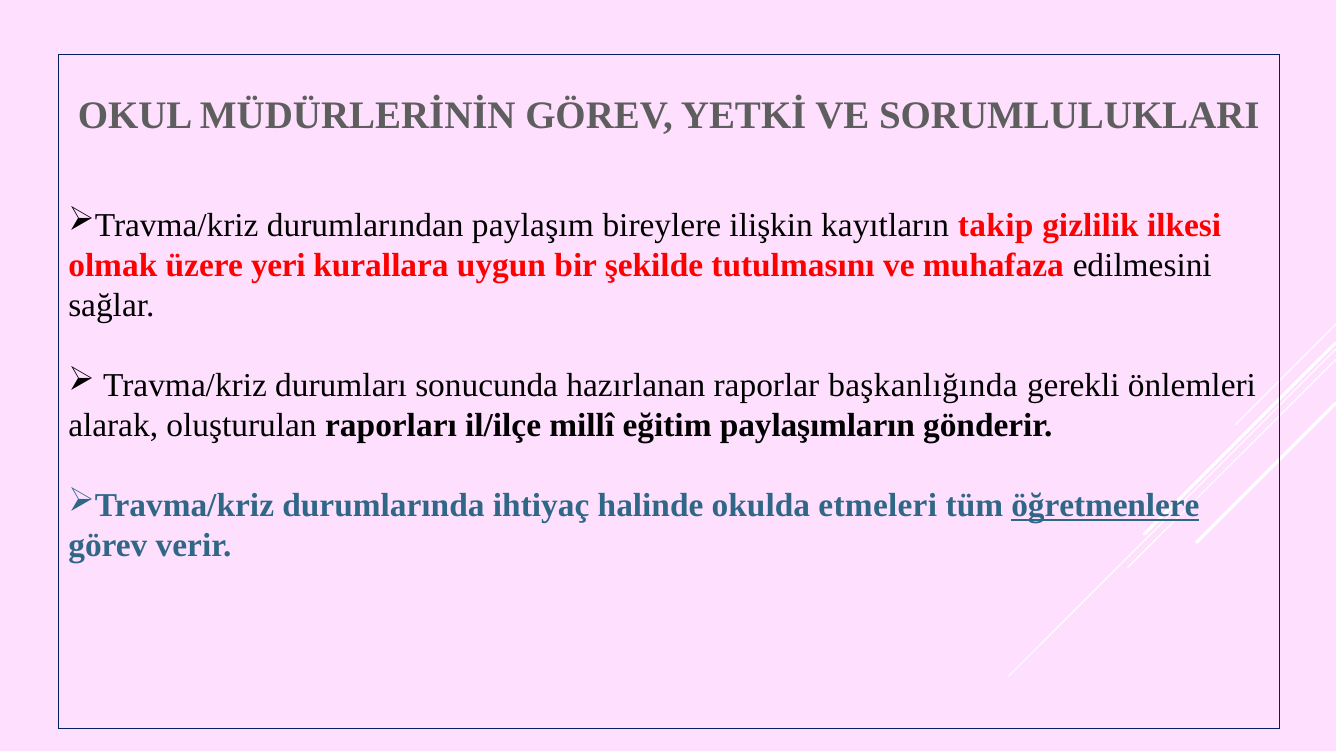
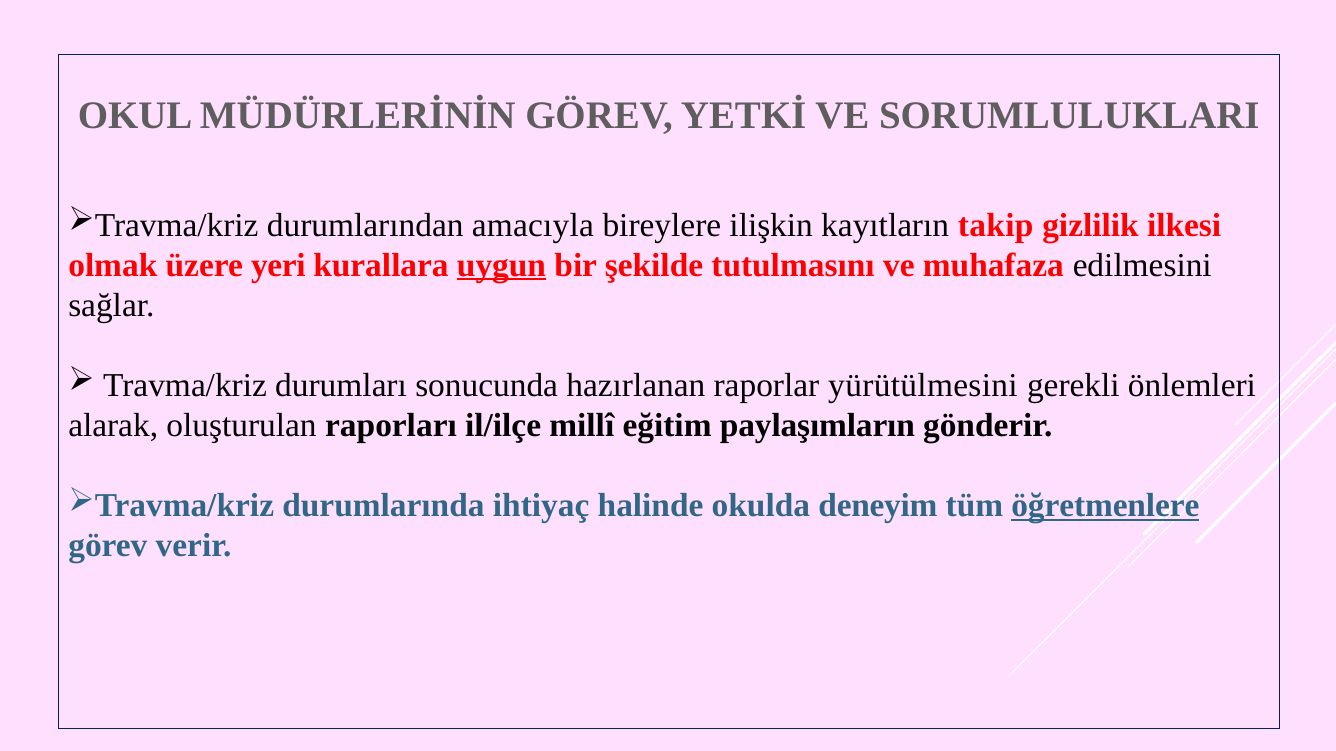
paylaşım: paylaşım -> amacıyla
uygun underline: none -> present
başkanlığında: başkanlığında -> yürütülmesini
etmeleri: etmeleri -> deneyim
